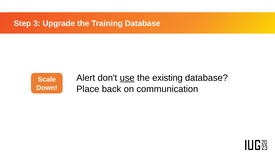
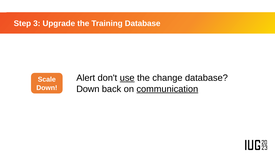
existing: existing -> change
Place at (88, 89): Place -> Down
communication underline: none -> present
